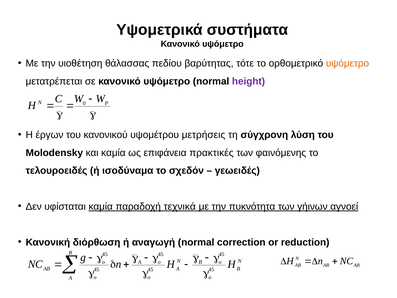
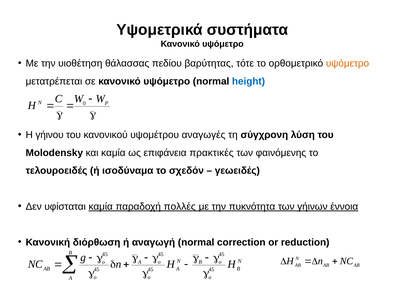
height colour: purple -> blue
έργων: έργων -> γήινου
μετρήσεις: μετρήσεις -> αναγωγές
τεχνικά: τεχνικά -> πολλές
αγνοεί: αγνοεί -> έννοια
